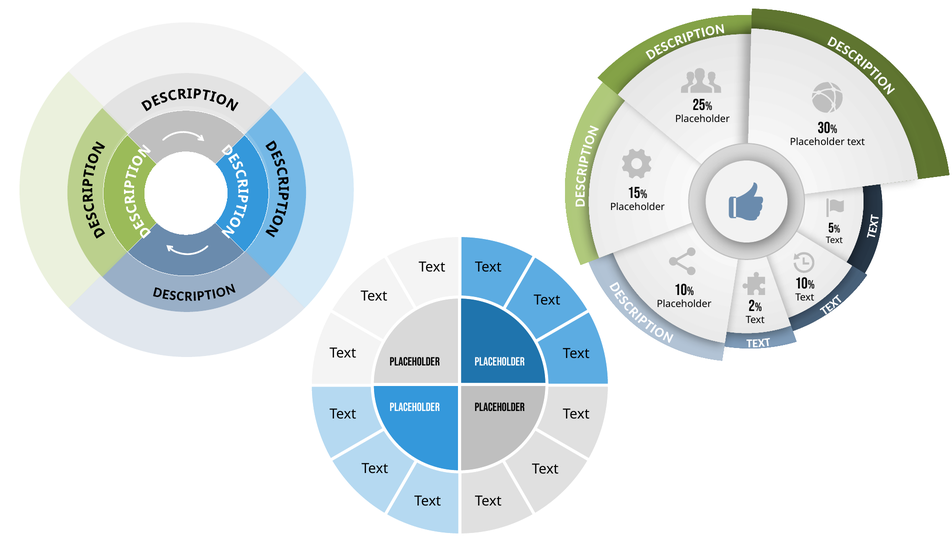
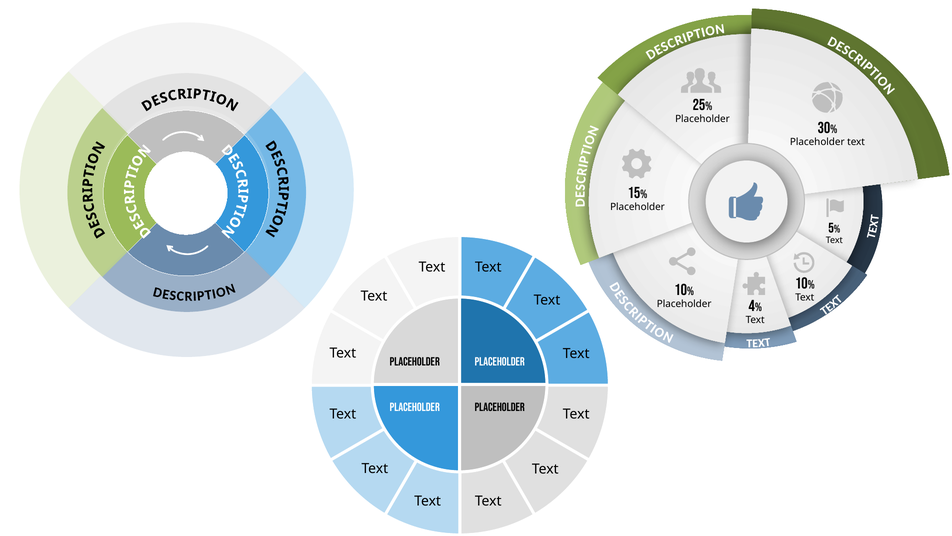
2: 2 -> 4
